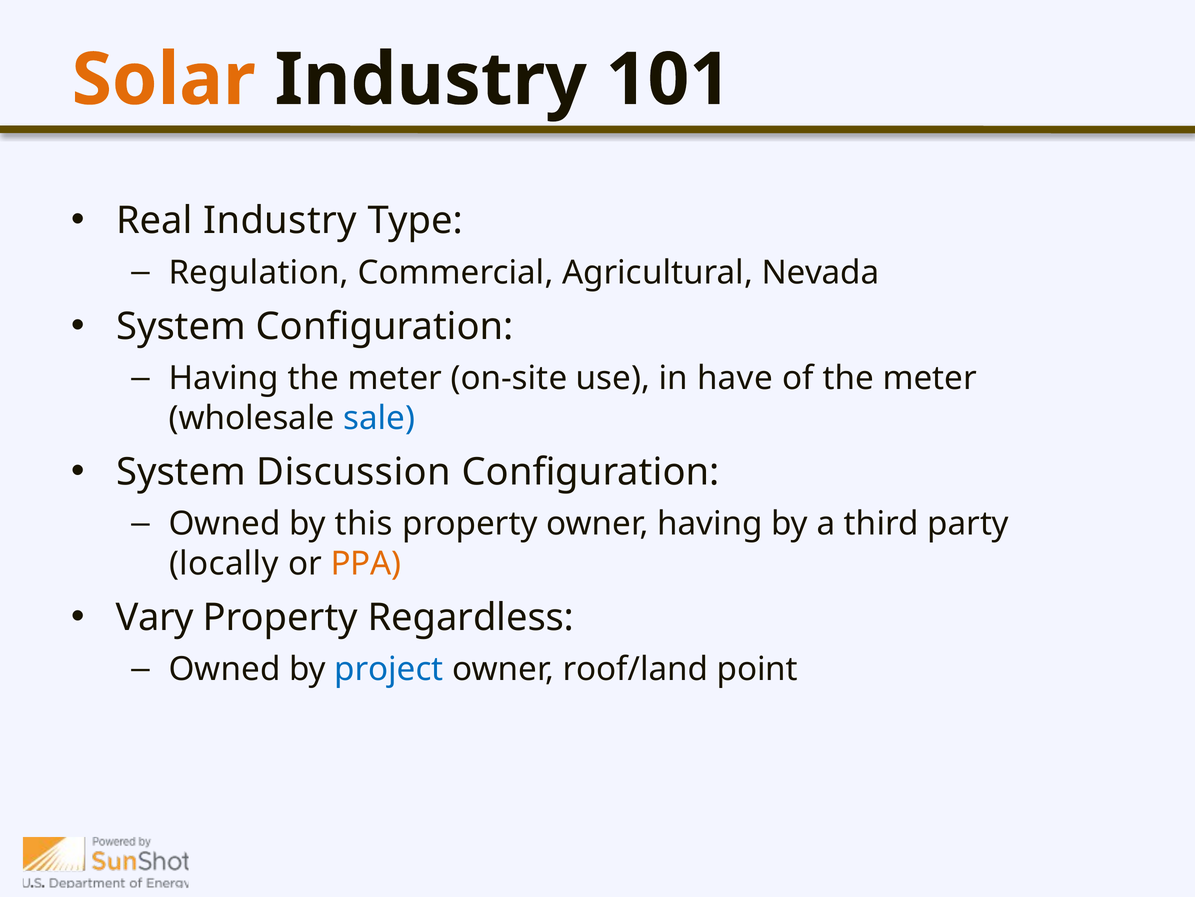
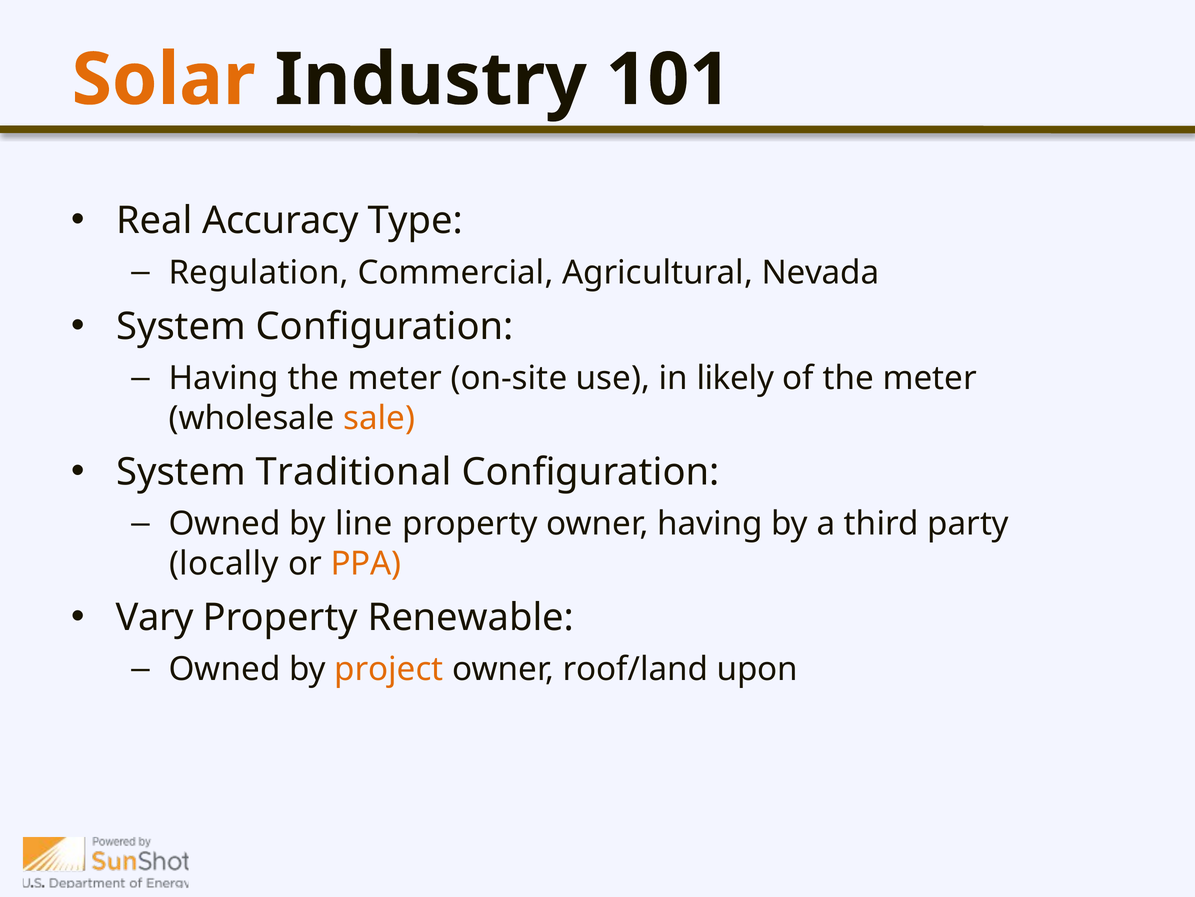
Real Industry: Industry -> Accuracy
have: have -> likely
sale colour: blue -> orange
Discussion: Discussion -> Traditional
this: this -> line
Regardless: Regardless -> Renewable
project colour: blue -> orange
point: point -> upon
